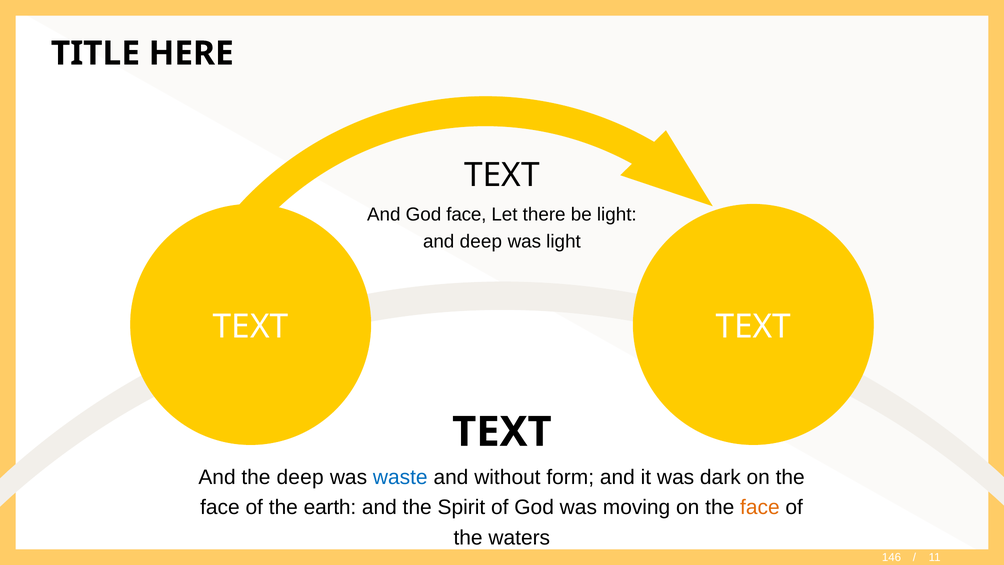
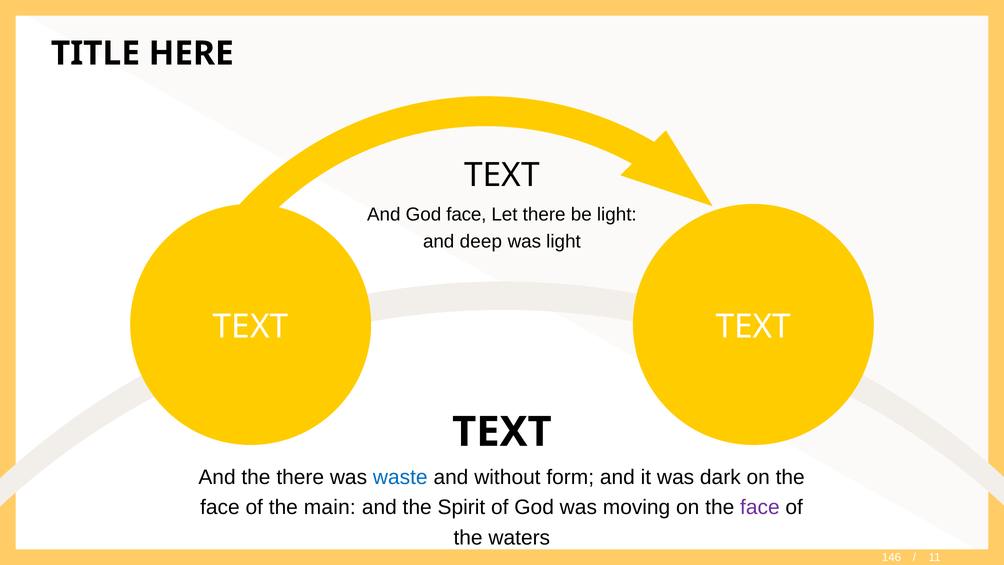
the deep: deep -> there
earth: earth -> main
face at (760, 507) colour: orange -> purple
